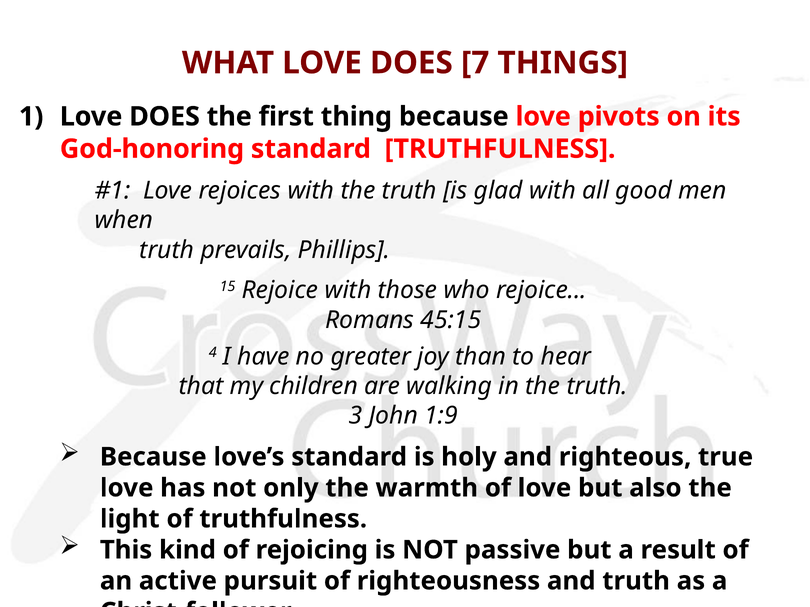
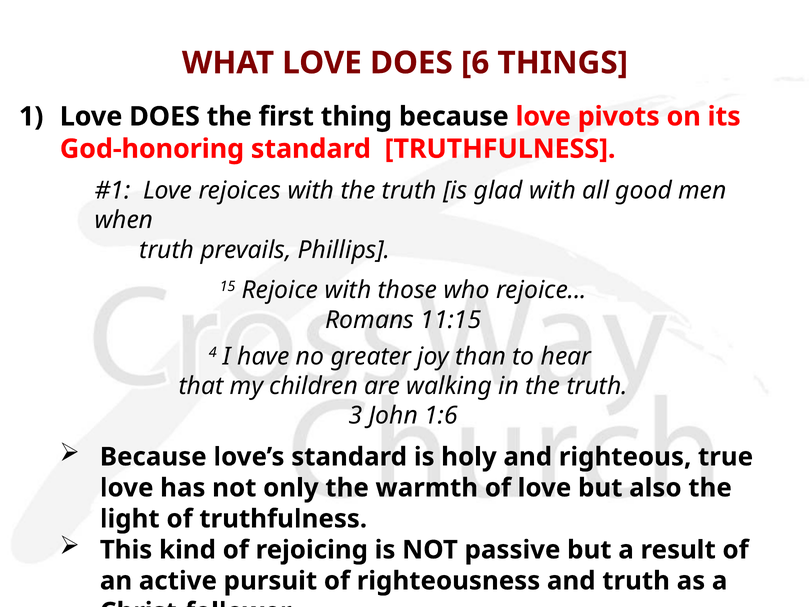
7: 7 -> 6
45:15: 45:15 -> 11:15
1:9: 1:9 -> 1:6
